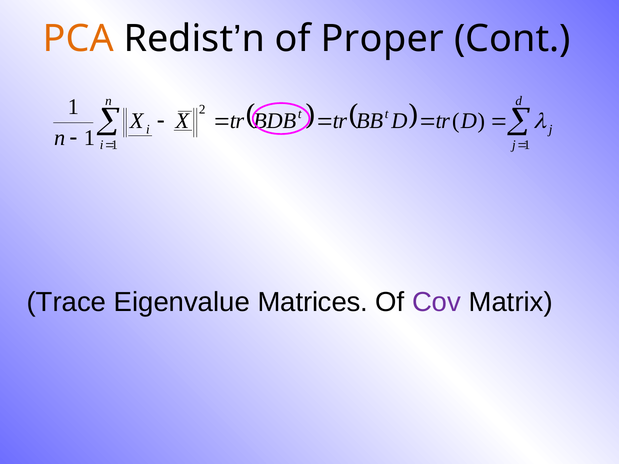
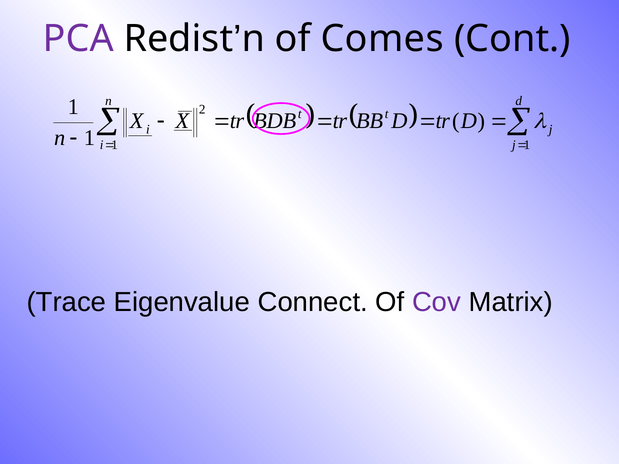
PCA colour: orange -> purple
Proper: Proper -> Comes
Matrices: Matrices -> Connect
